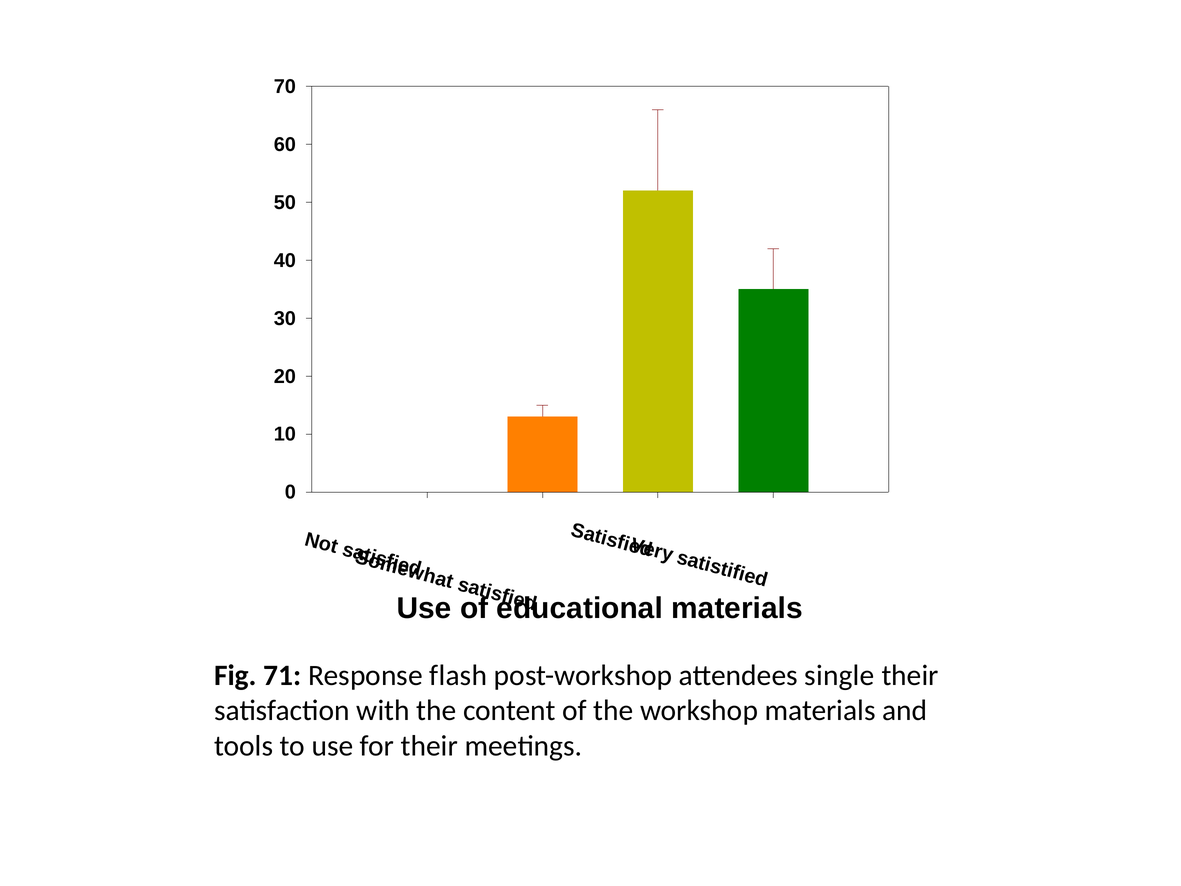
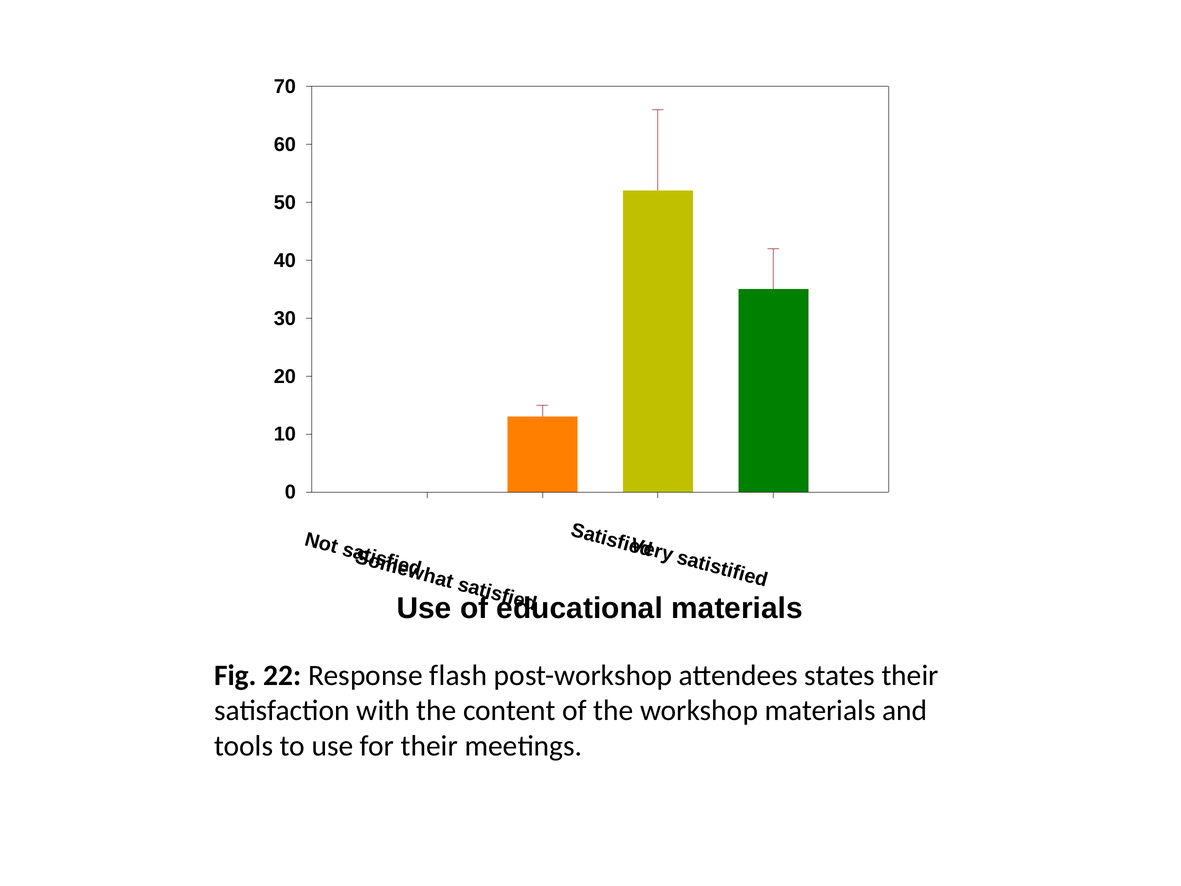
71: 71 -> 22
single: single -> states
